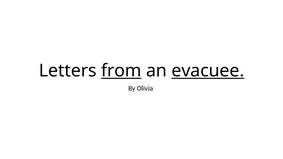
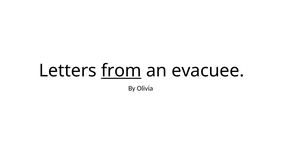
evacuee underline: present -> none
